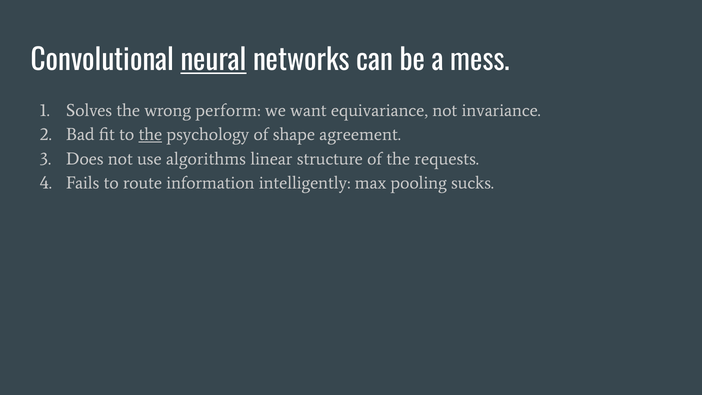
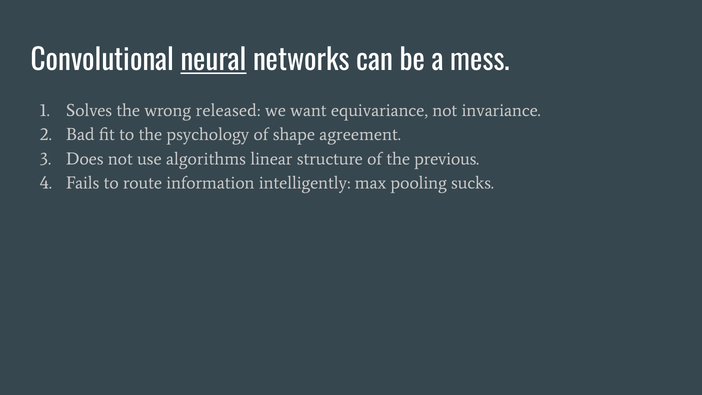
perform: perform -> released
the at (150, 135) underline: present -> none
requests: requests -> previous
